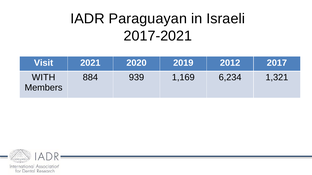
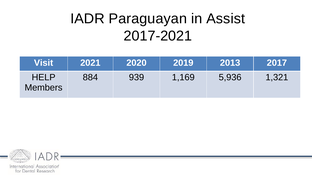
Israeli: Israeli -> Assist
2012: 2012 -> 2013
WITH: WITH -> HELP
6,234: 6,234 -> 5,936
